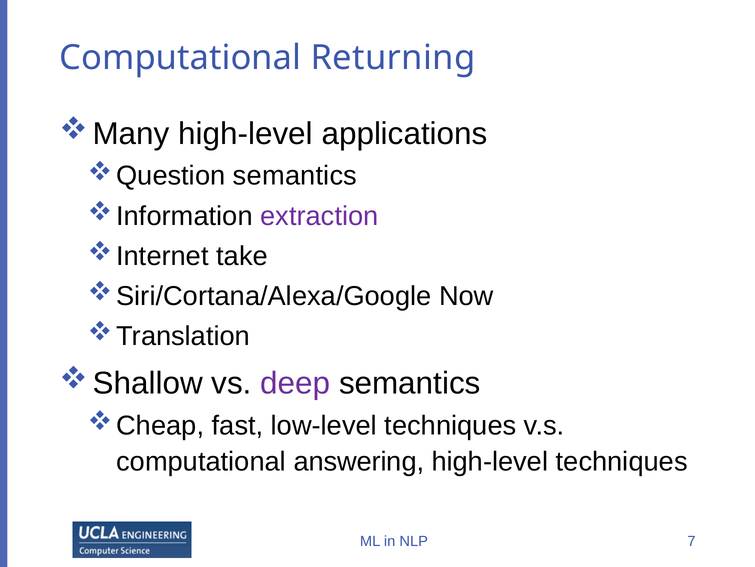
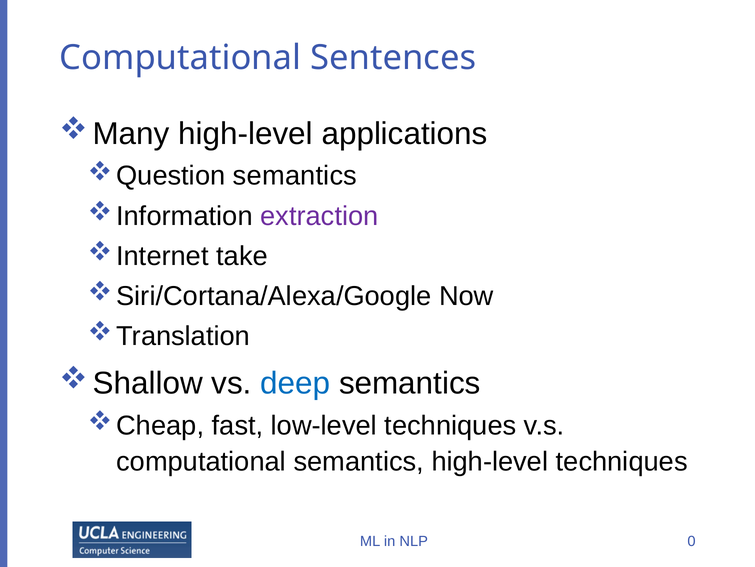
Returning: Returning -> Sentences
deep colour: purple -> blue
computational answering: answering -> semantics
7: 7 -> 0
